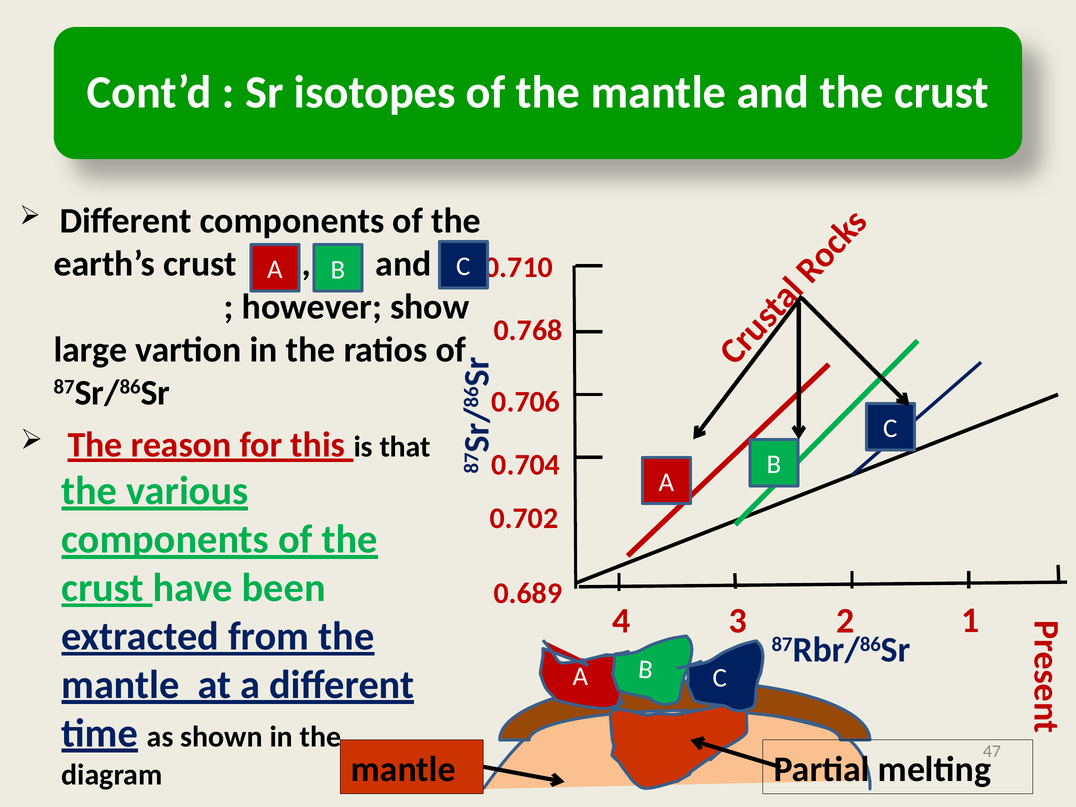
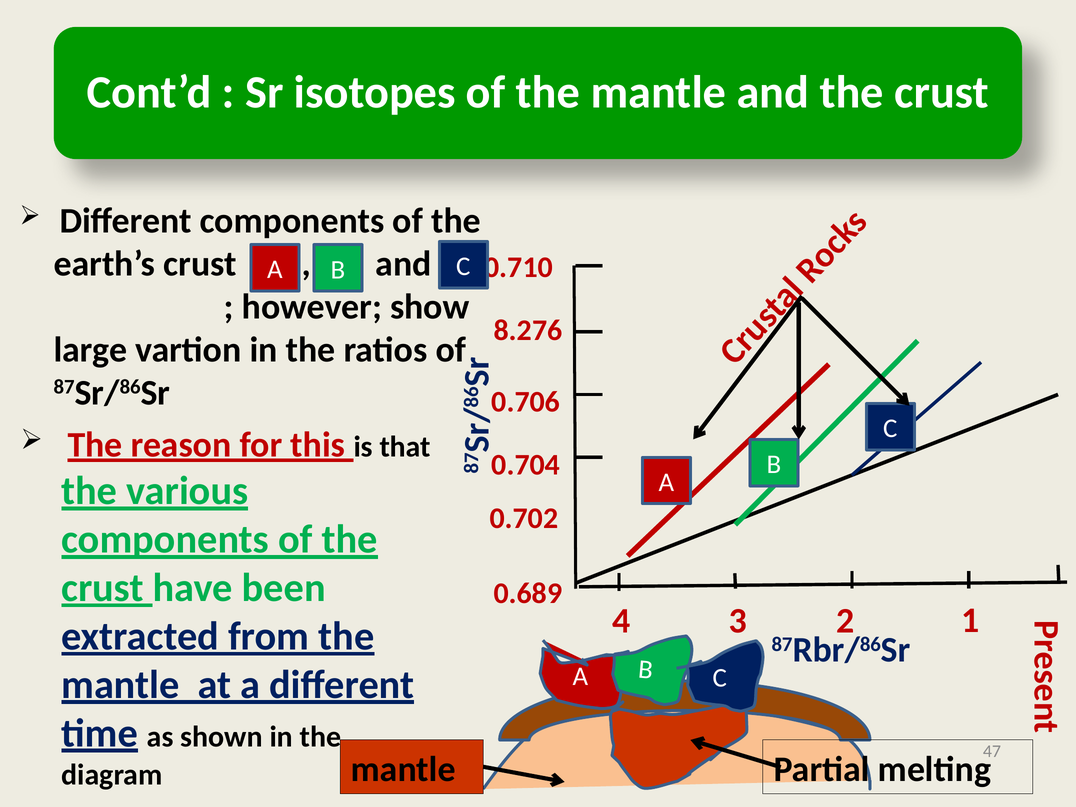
0.768: 0.768 -> 8.276
